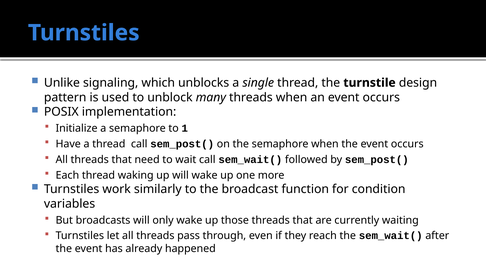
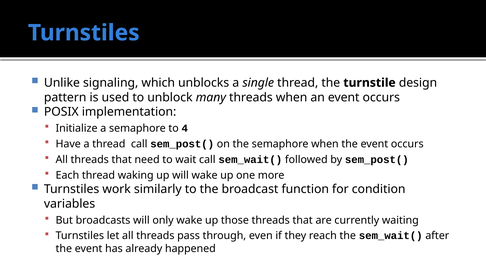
1: 1 -> 4
